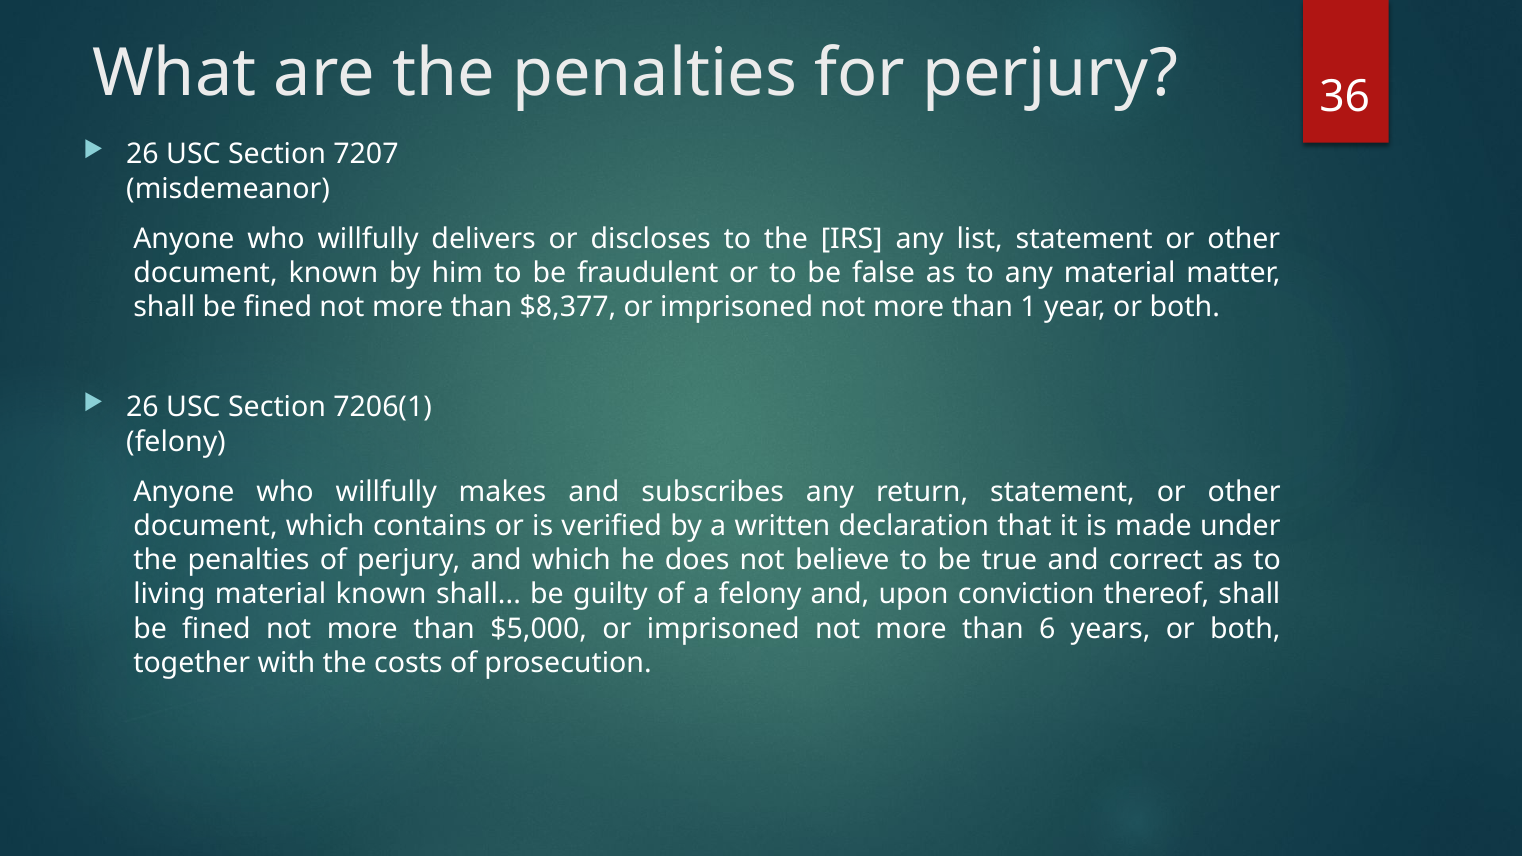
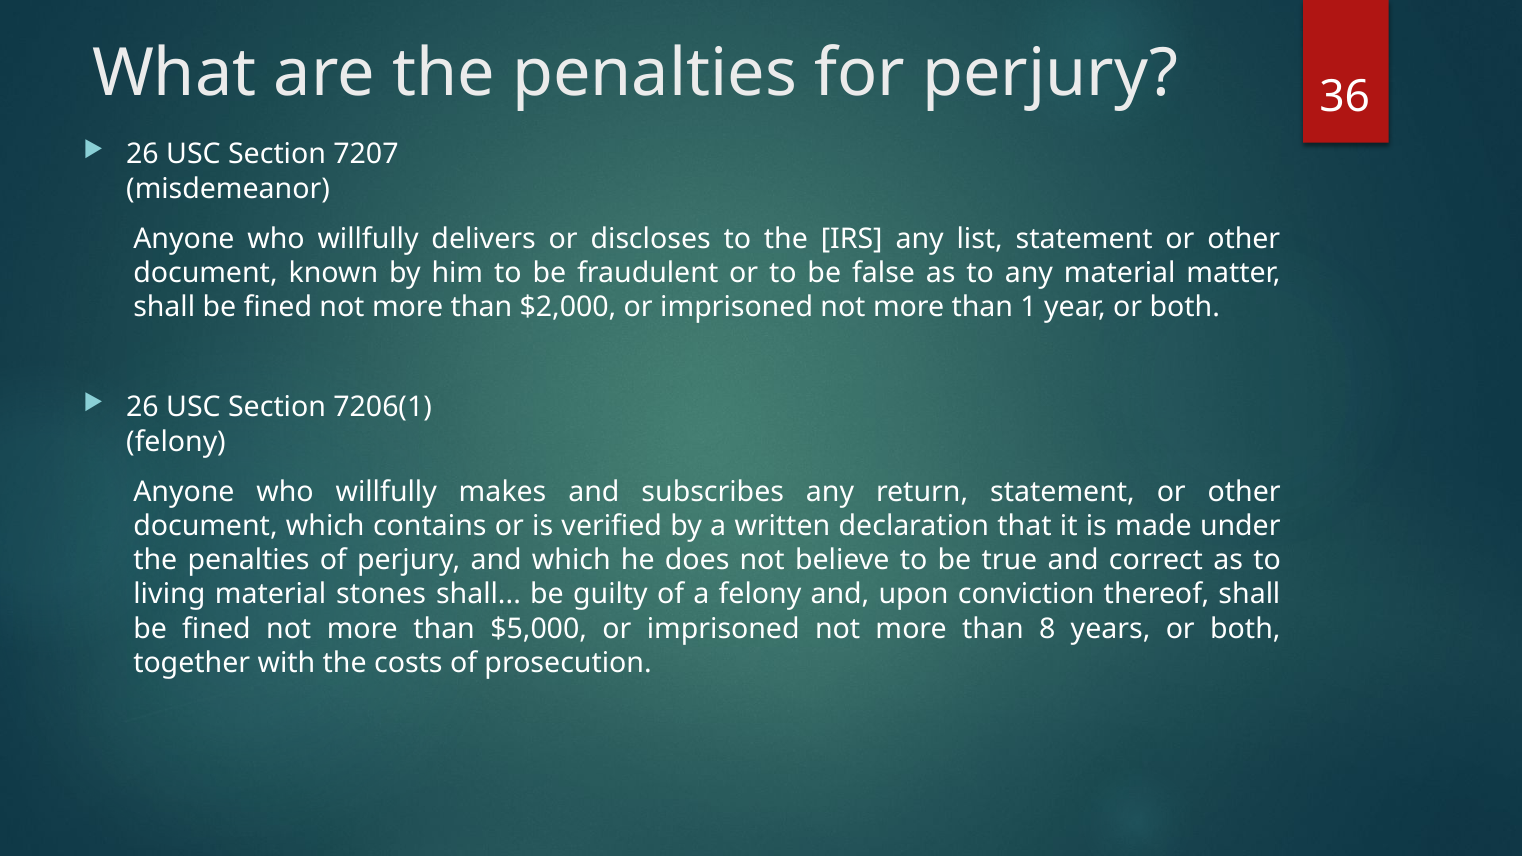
$8,377: $8,377 -> $2,000
material known: known -> stones
6: 6 -> 8
